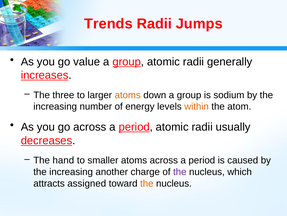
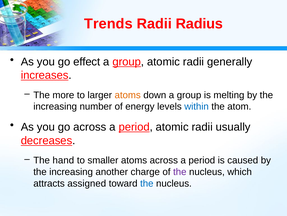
Jumps: Jumps -> Radius
value: value -> effect
three: three -> more
sodium: sodium -> melting
within colour: orange -> blue
the at (147, 183) colour: orange -> blue
